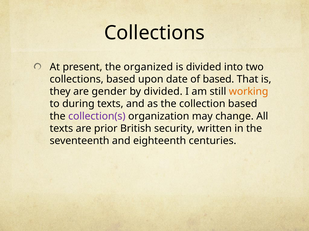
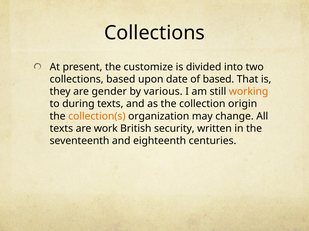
organized: organized -> customize
by divided: divided -> various
collection based: based -> origin
collection(s colour: purple -> orange
prior: prior -> work
